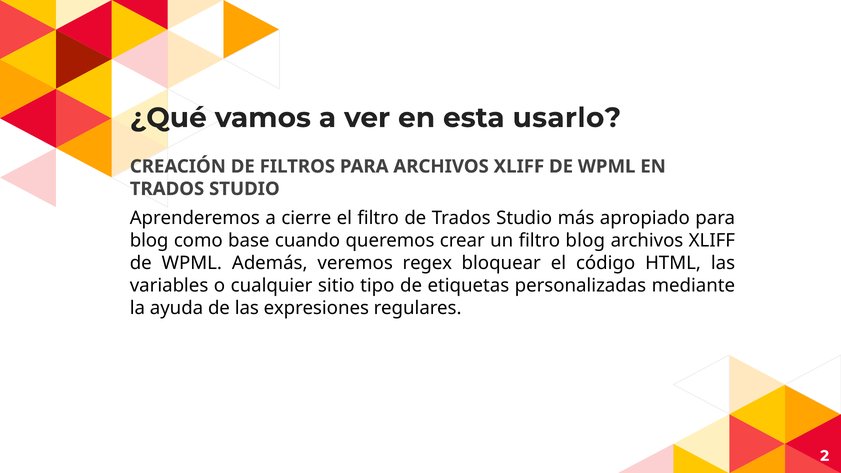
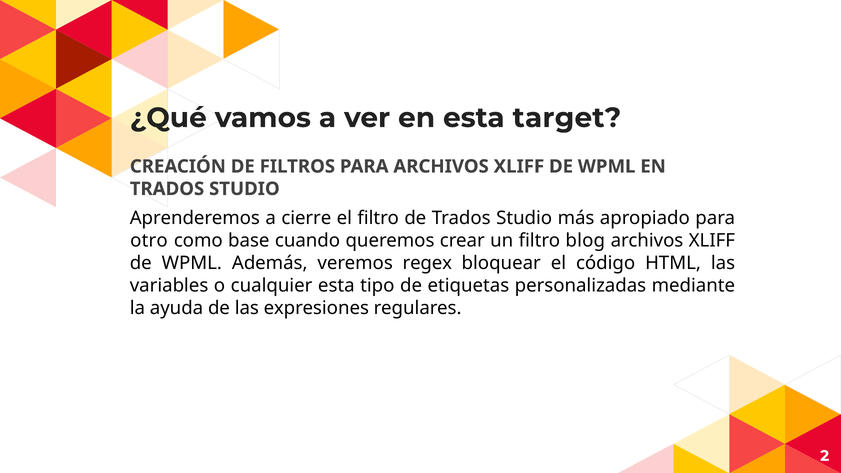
usarlo: usarlo -> target
blog at (149, 241): blog -> otro
cualquier sitio: sitio -> esta
